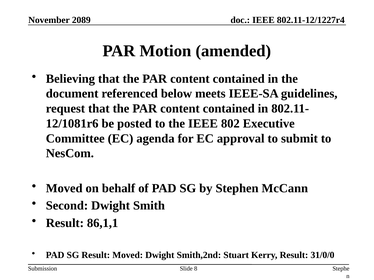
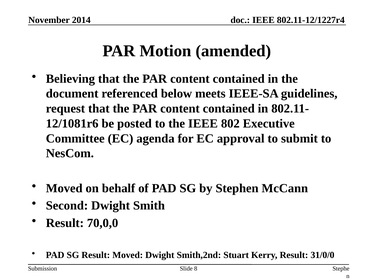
2089: 2089 -> 2014
86,1,1: 86,1,1 -> 70,0,0
